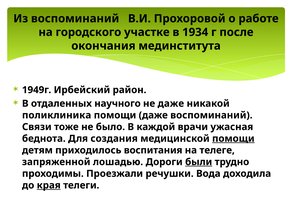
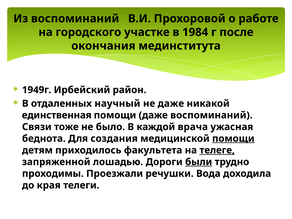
1934: 1934 -> 1984
научного: научного -> научный
поликлиника: поликлиника -> единственная
врачи: врачи -> врача
воспитания: воспитания -> факультета
телеге underline: none -> present
края underline: present -> none
